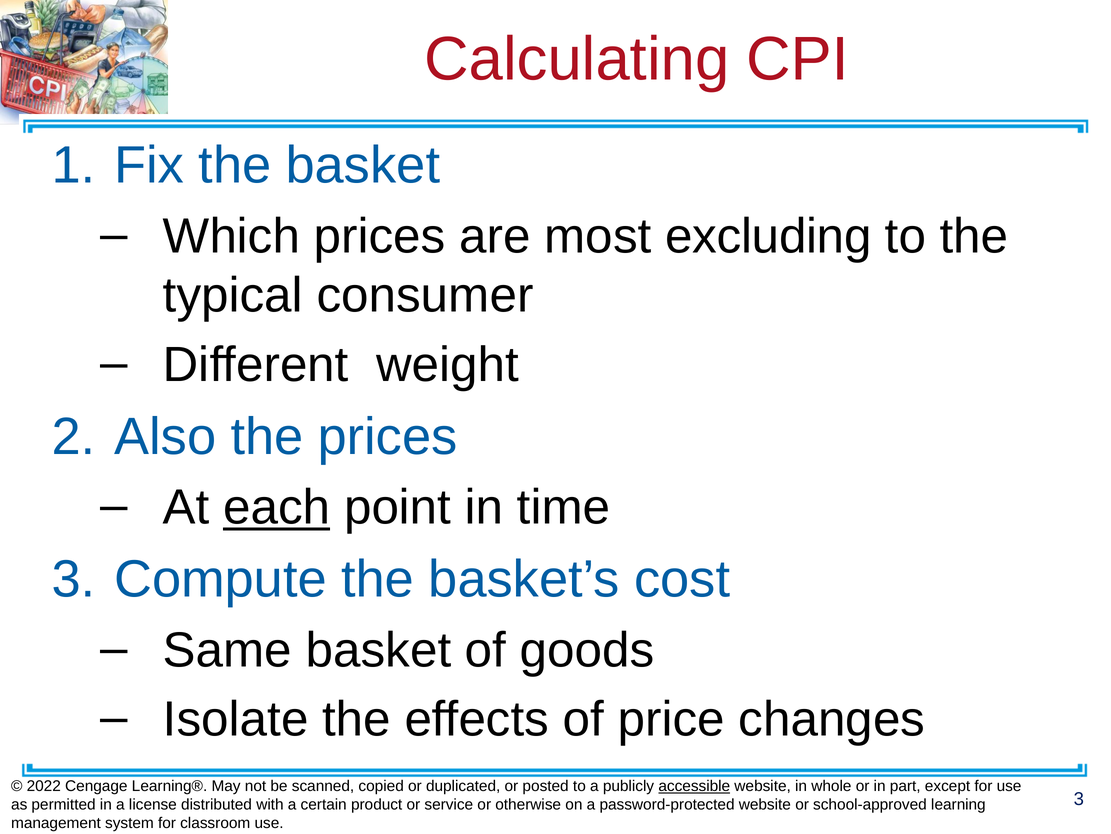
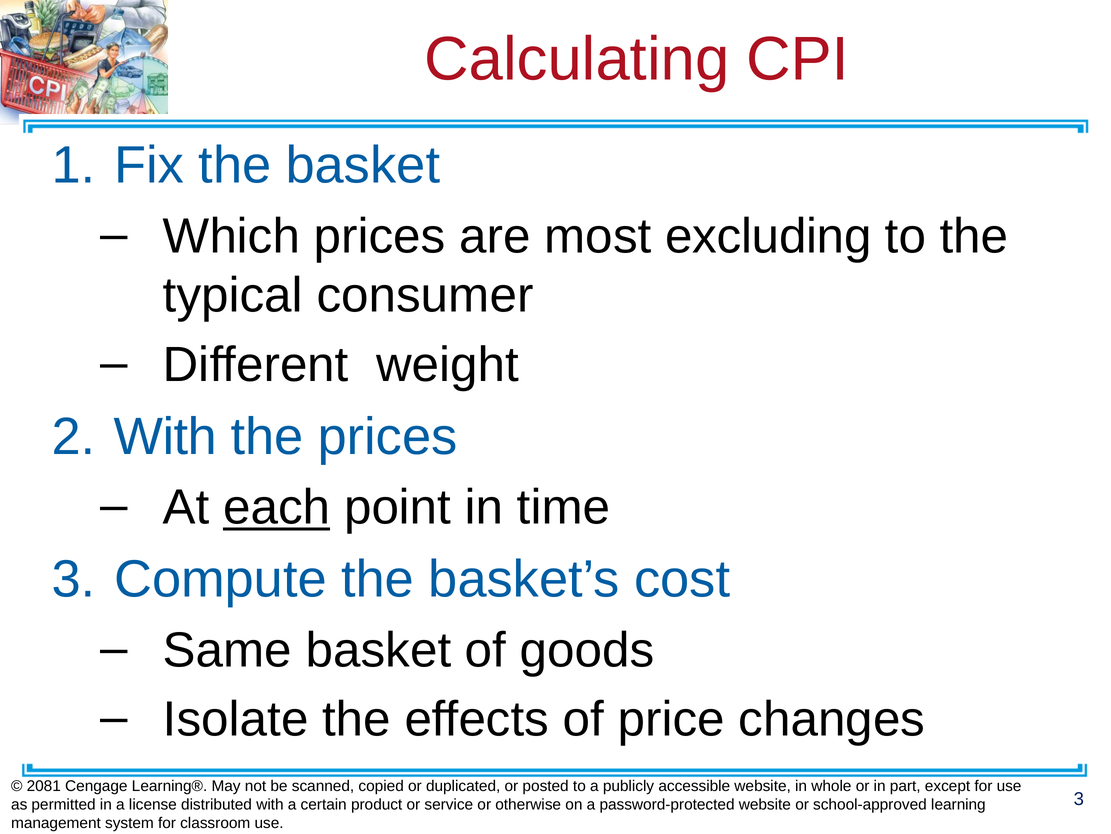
Also at (165, 436): Also -> With
2022: 2022 -> 2081
accessible underline: present -> none
